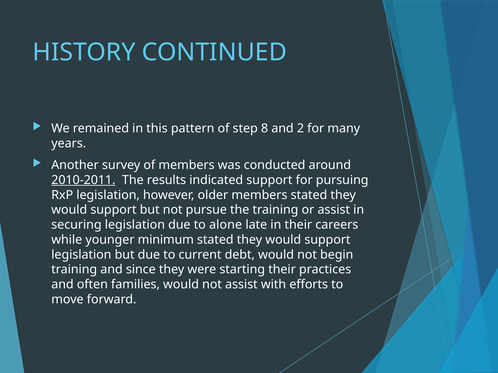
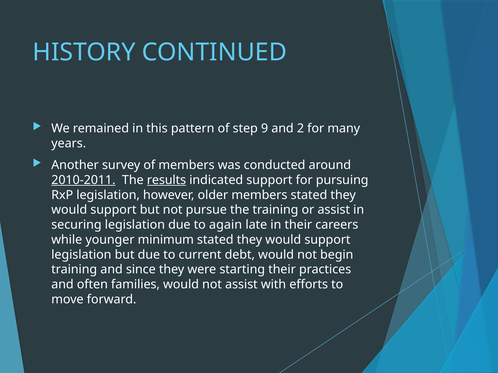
8: 8 -> 9
results underline: none -> present
alone: alone -> again
